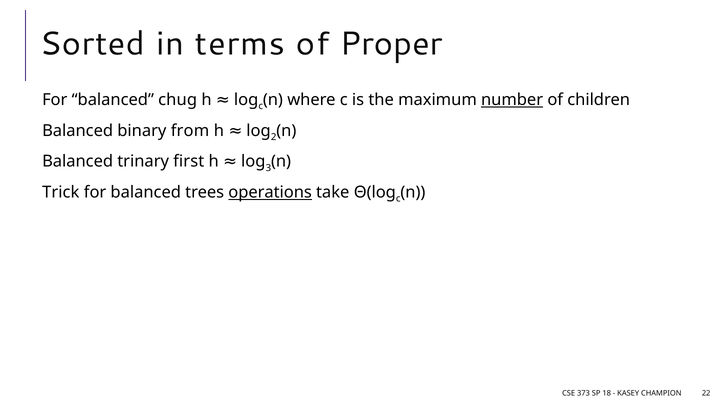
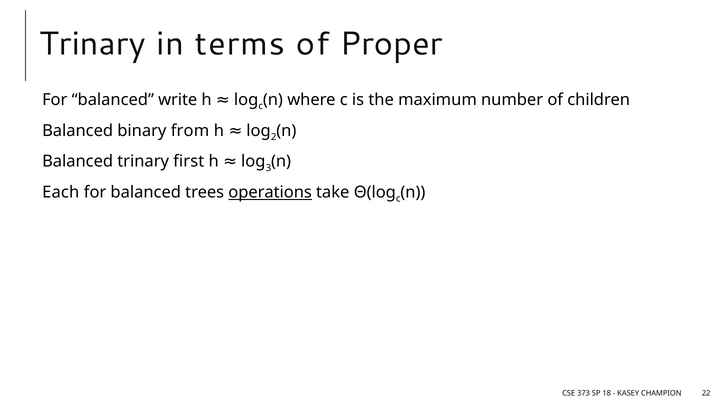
Sorted at (92, 44): Sorted -> Trinary
number underline: present -> none
chug: chug -> write
Trick: Trick -> Each
